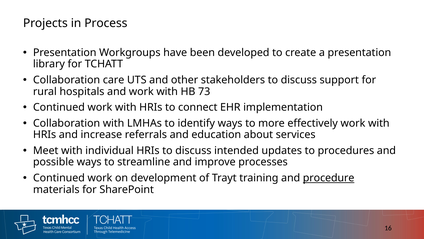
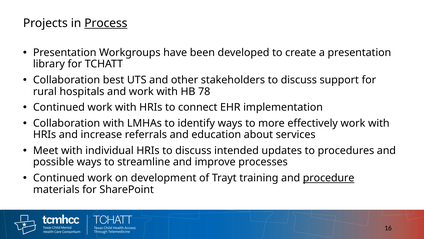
Process underline: none -> present
care: care -> best
73: 73 -> 78
